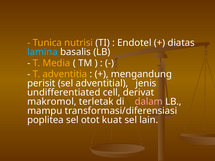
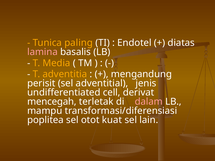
nutrisi: nutrisi -> paling
lamina colour: light blue -> pink
makromol: makromol -> mencegah
